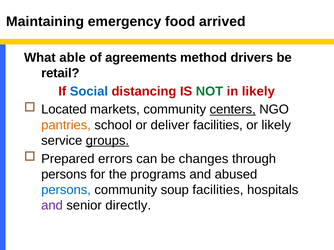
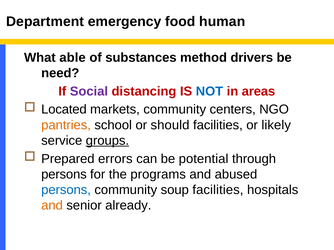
Maintaining: Maintaining -> Department
arrived: arrived -> human
agreements: agreements -> substances
retail: retail -> need
Social colour: blue -> purple
NOT colour: green -> blue
in likely: likely -> areas
centers underline: present -> none
deliver: deliver -> should
changes: changes -> potential
and at (52, 206) colour: purple -> orange
directly: directly -> already
